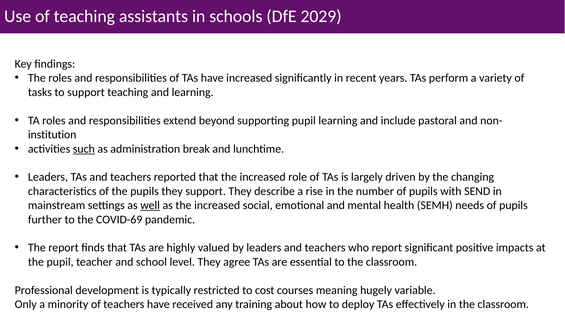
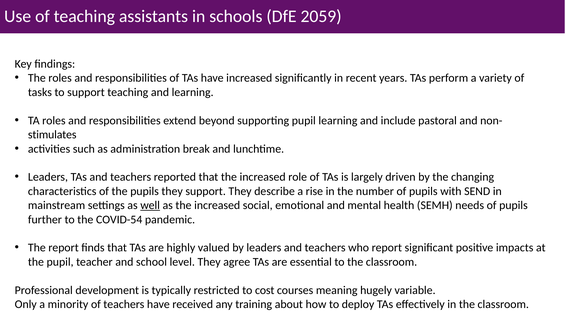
2029: 2029 -> 2059
institution: institution -> stimulates
such underline: present -> none
COVID-69: COVID-69 -> COVID-54
